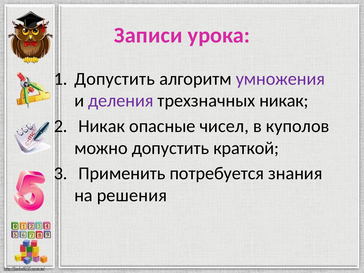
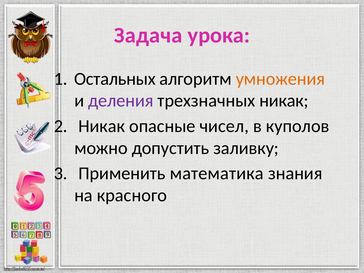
Записи: Записи -> Задача
Допустить at (115, 79): Допустить -> Остальных
умножения colour: purple -> orange
краткой: краткой -> заливку
потребуется: потребуется -> математика
решения: решения -> красного
